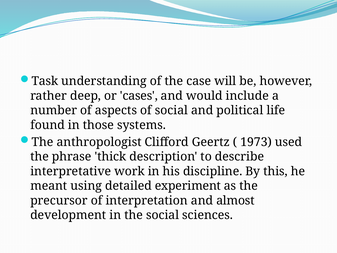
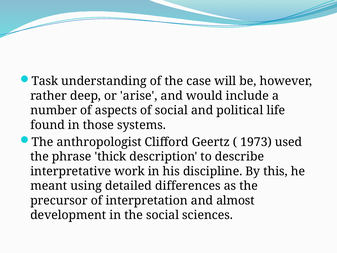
cases: cases -> arise
experiment: experiment -> differences
